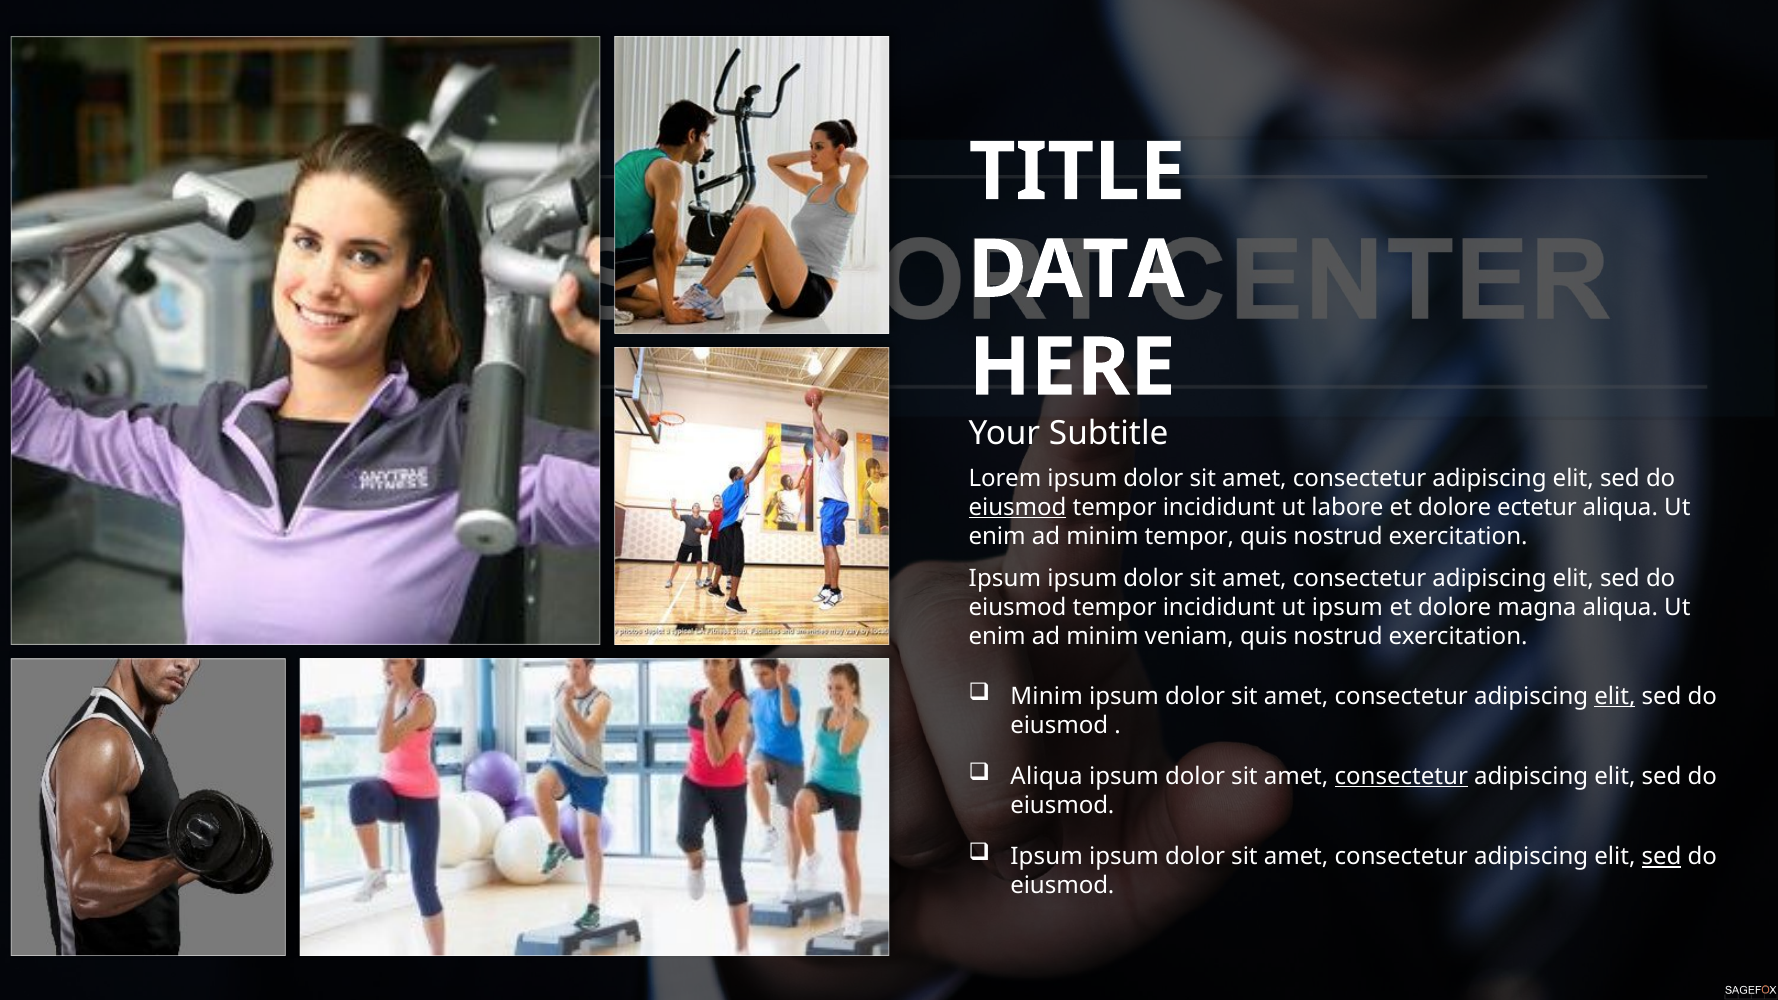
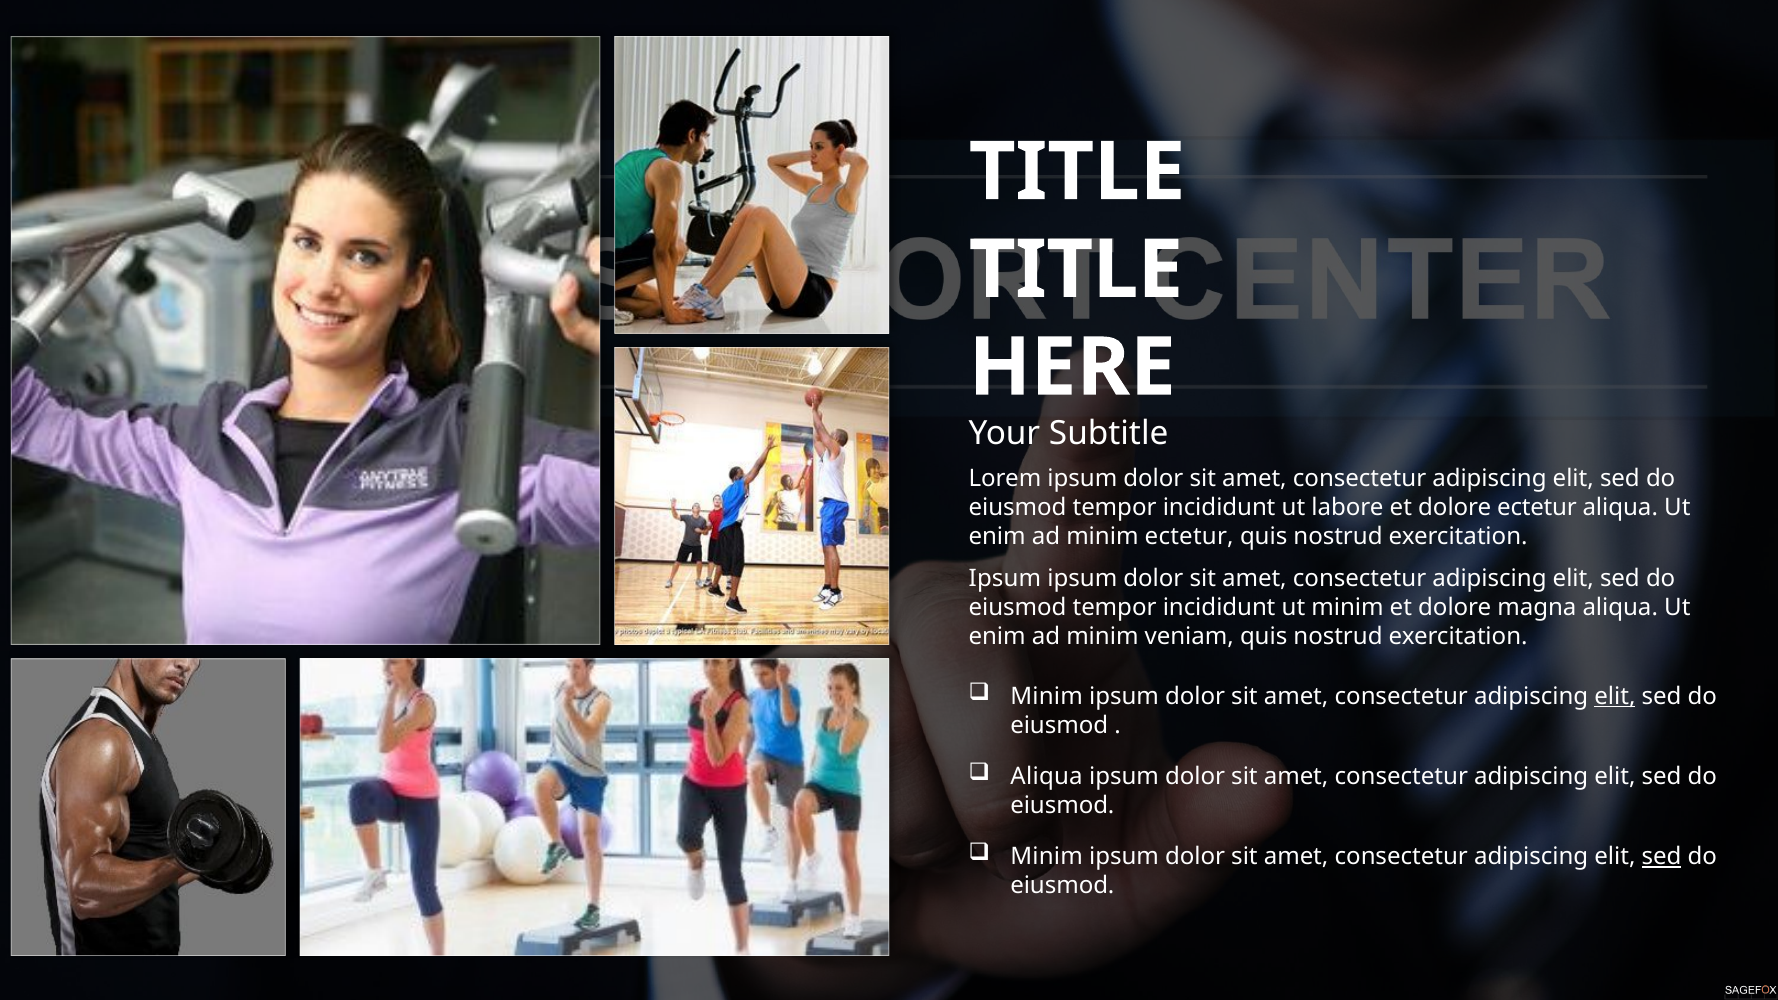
DATA at (1076, 270): DATA -> TITLE
eiusmod at (1018, 507) underline: present -> none
minim tempor: tempor -> ectetur
ut ipsum: ipsum -> minim
consectetur at (1401, 776) underline: present -> none
Ipsum at (1047, 857): Ipsum -> Minim
